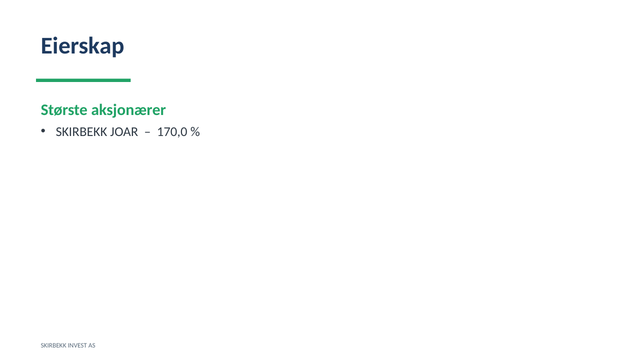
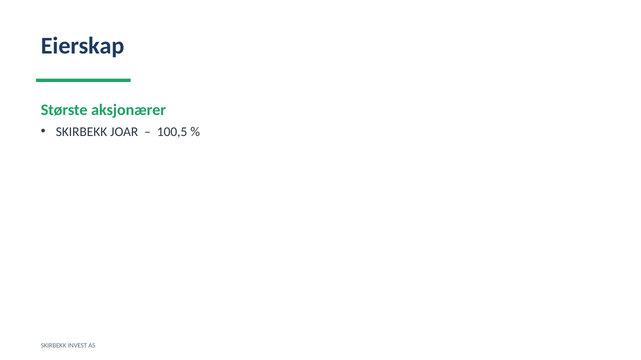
170,0: 170,0 -> 100,5
